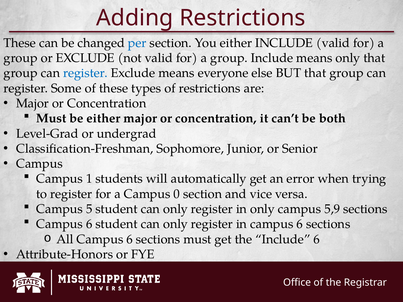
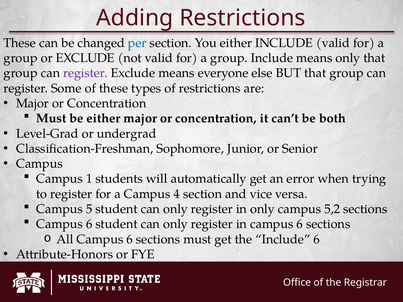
register at (85, 73) colour: blue -> purple
0: 0 -> 4
5,9: 5,9 -> 5,2
